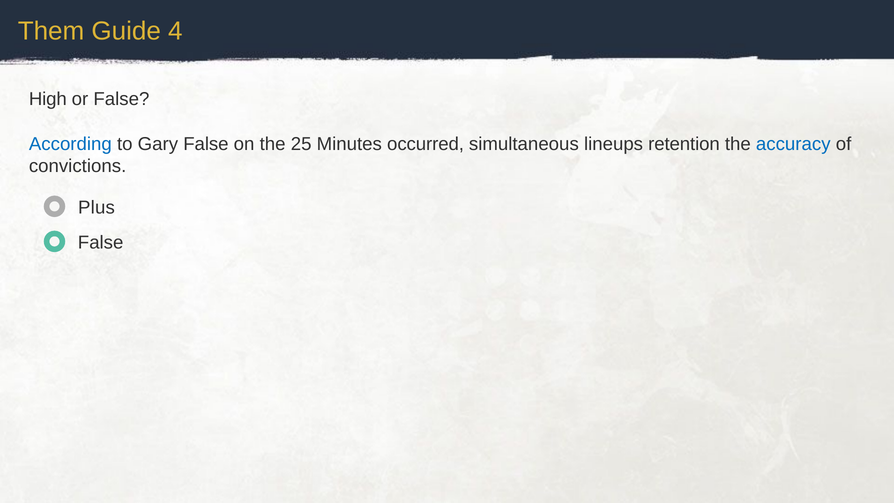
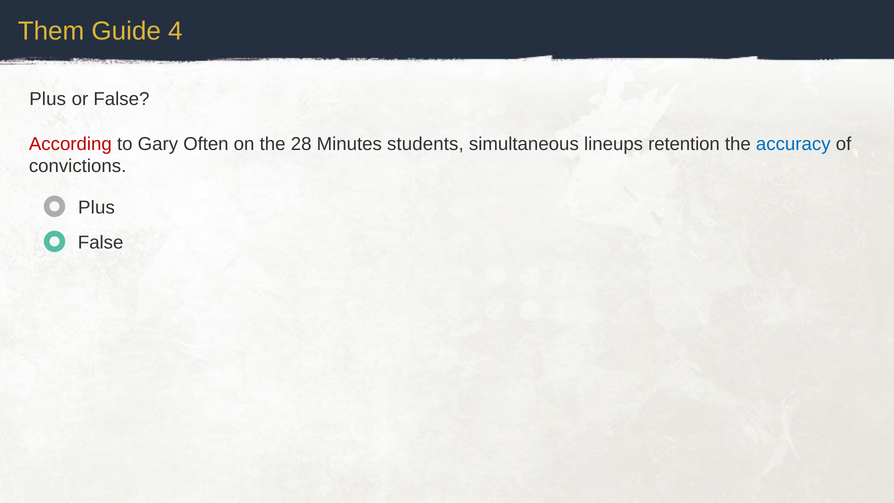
High at (48, 99): High -> Plus
According colour: blue -> red
Gary False: False -> Often
25: 25 -> 28
occurred: occurred -> students
